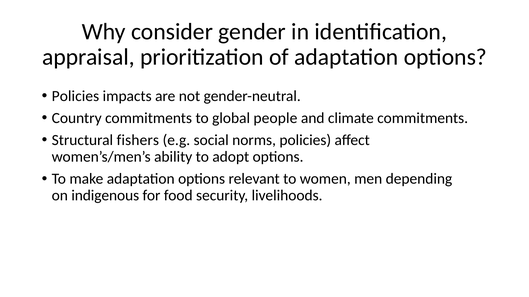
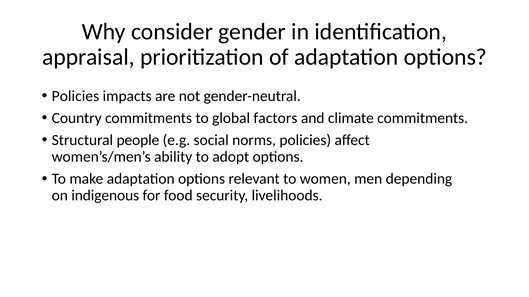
people: people -> factors
fishers: fishers -> people
